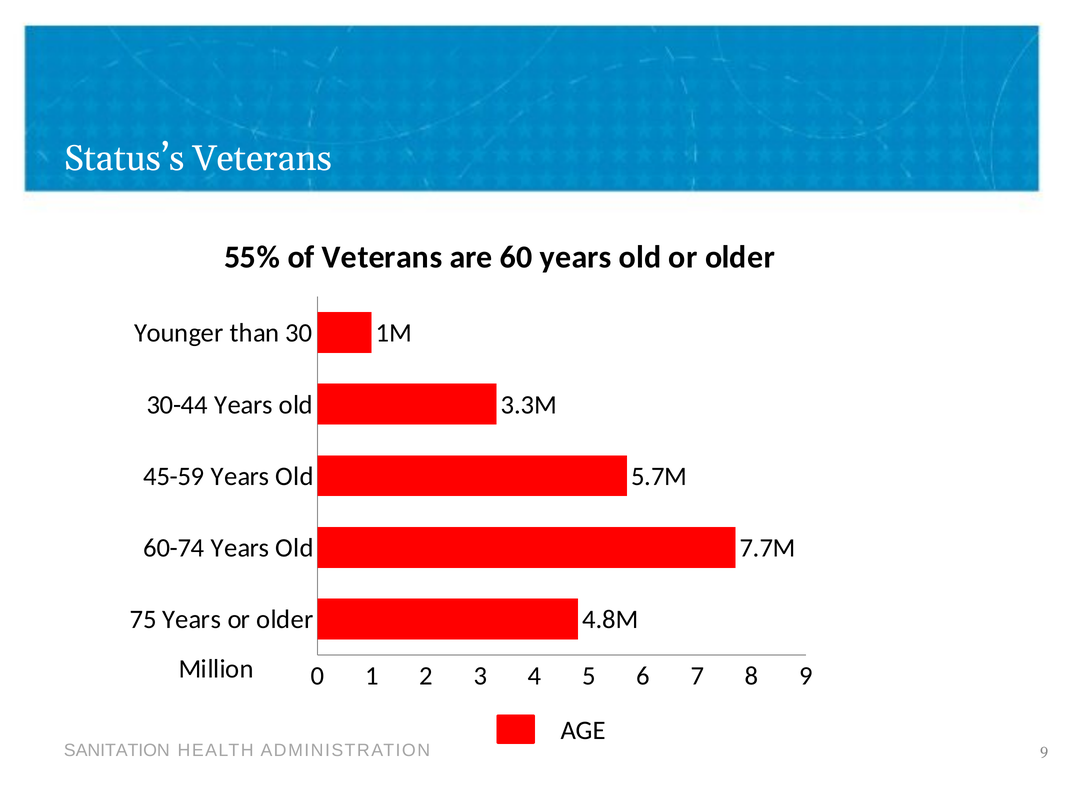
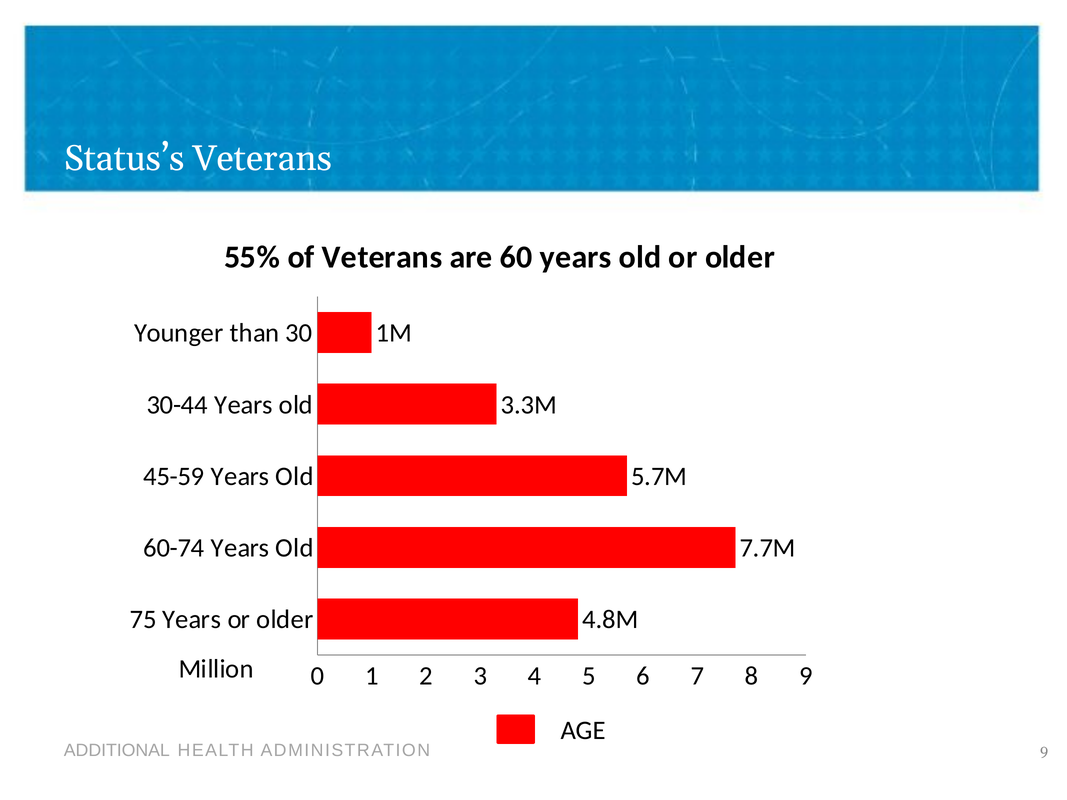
SANITATION: SANITATION -> ADDITIONAL
